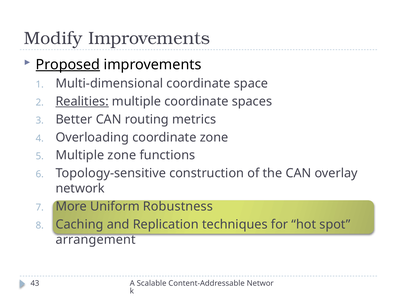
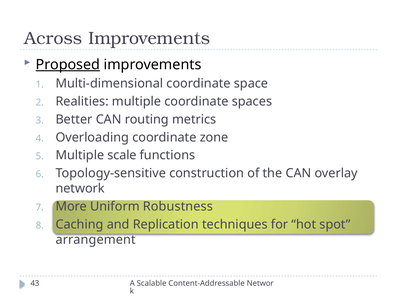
Modify: Modify -> Across
Realities underline: present -> none
Multiple zone: zone -> scale
